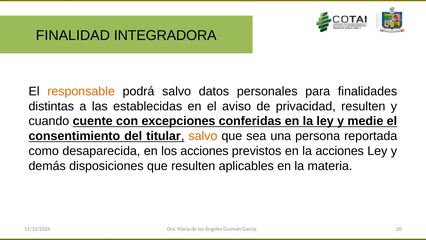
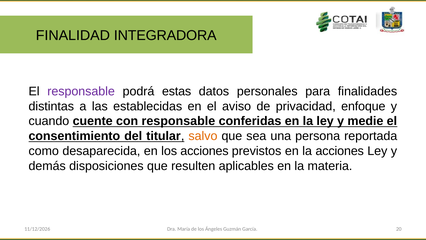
responsable at (81, 91) colour: orange -> purple
podrá salvo: salvo -> estas
privacidad resulten: resulten -> enfoque
con excepciones: excepciones -> responsable
